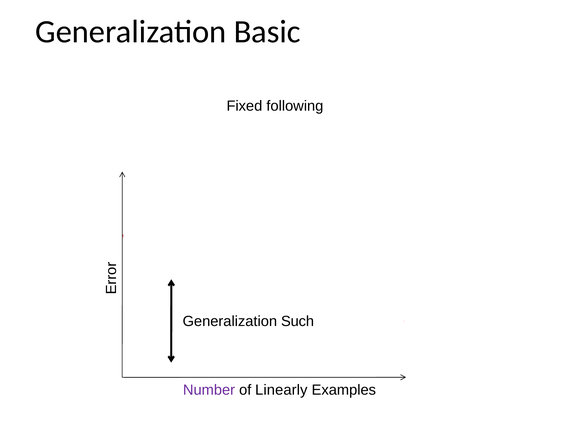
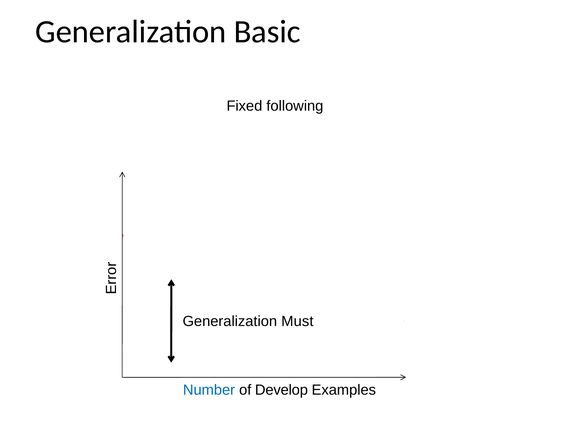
Such: Such -> Must
Number colour: purple -> blue
Linearly: Linearly -> Develop
